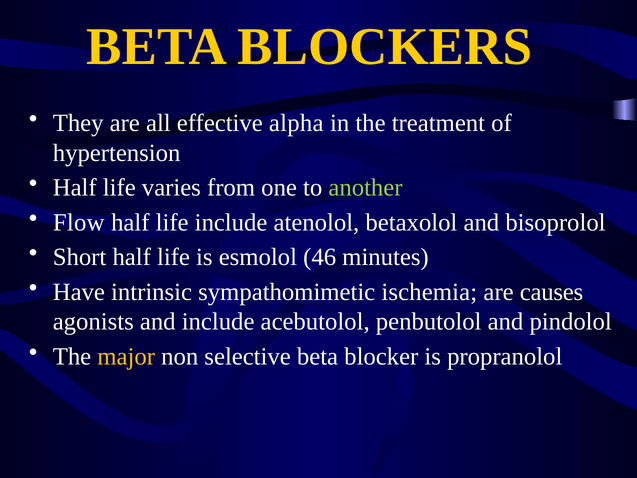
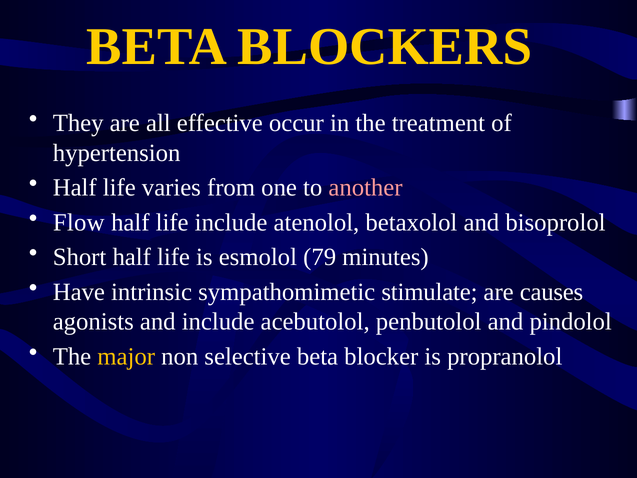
alpha: alpha -> occur
another colour: light green -> pink
46: 46 -> 79
ischemia: ischemia -> stimulate
